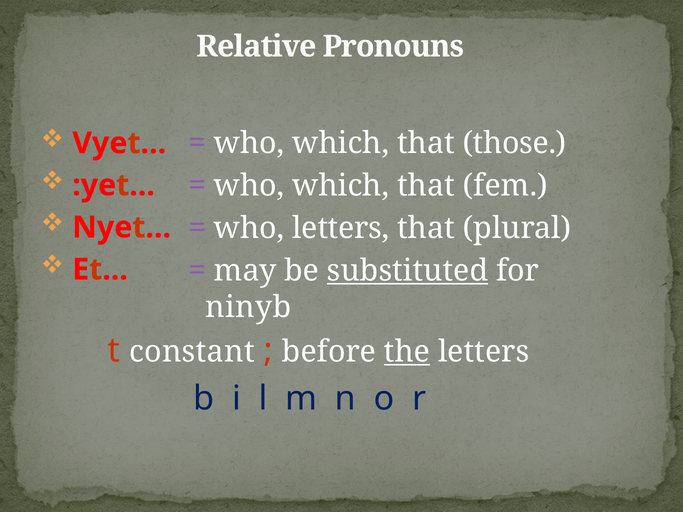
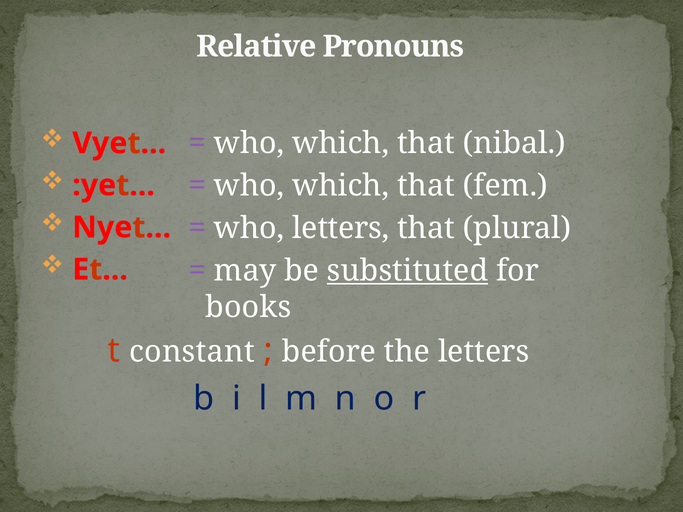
those: those -> nibal
ninyb: ninyb -> books
the underline: present -> none
